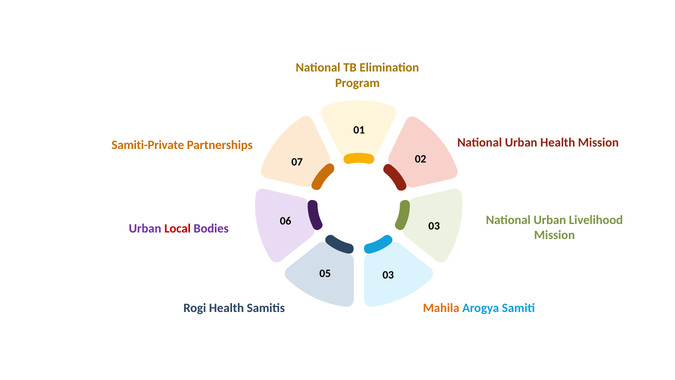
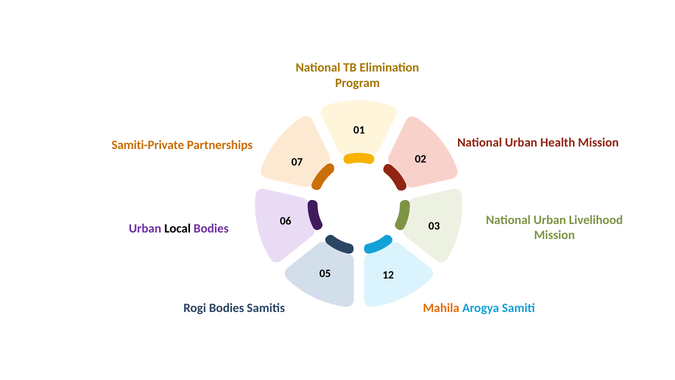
Local colour: red -> black
05 03: 03 -> 12
Rogi Health: Health -> Bodies
